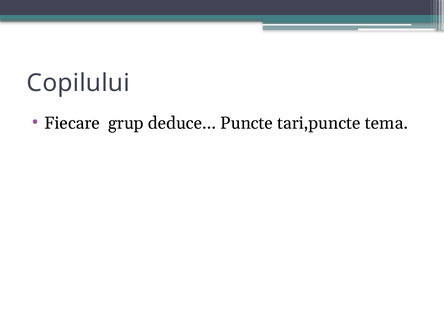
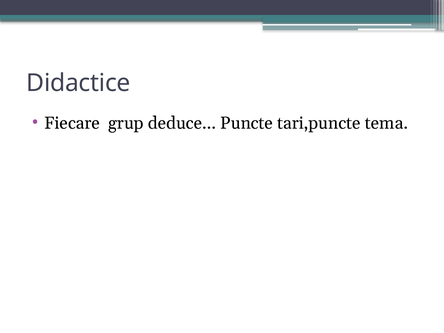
Copilului: Copilului -> Didactice
